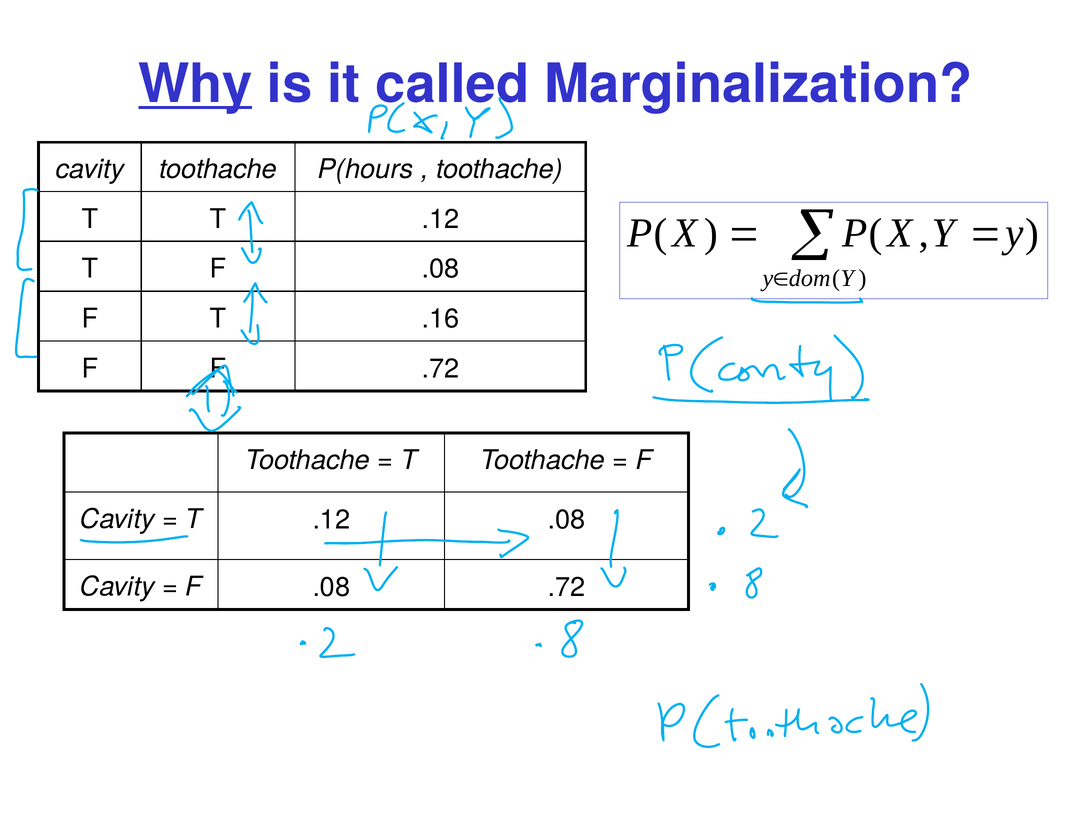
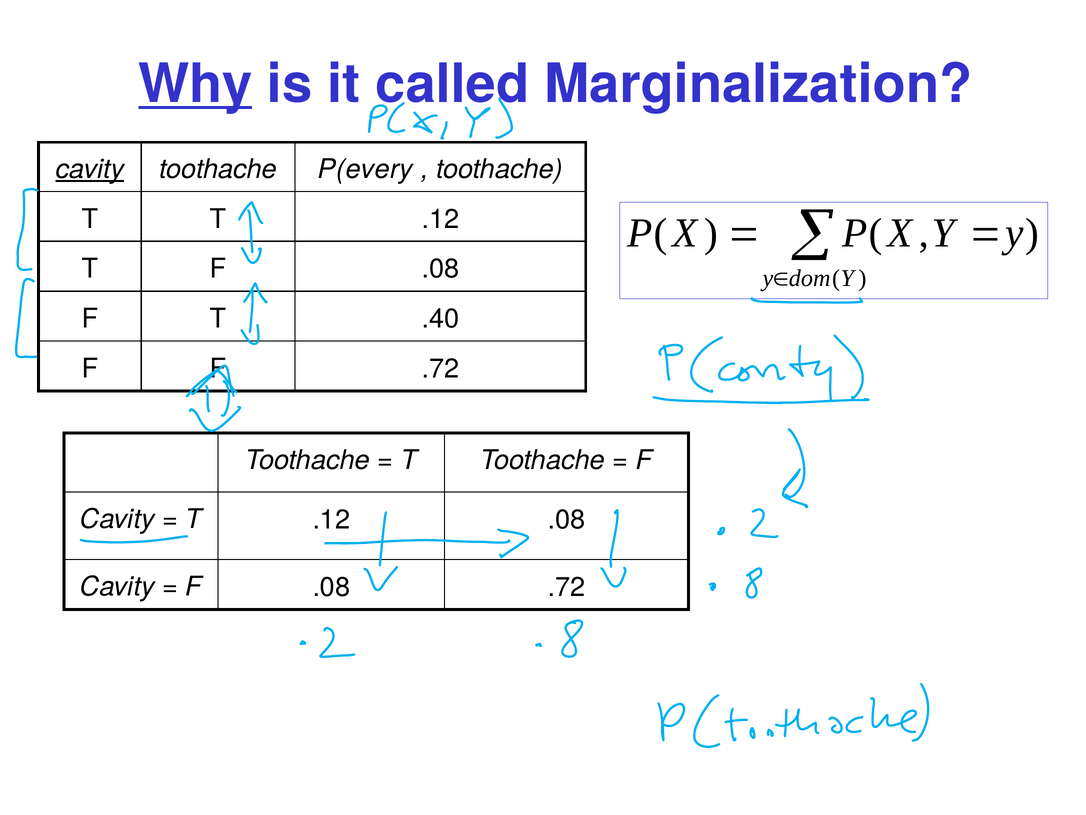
cavity at (90, 169) underline: none -> present
P(hours: P(hours -> P(every
.16: .16 -> .40
